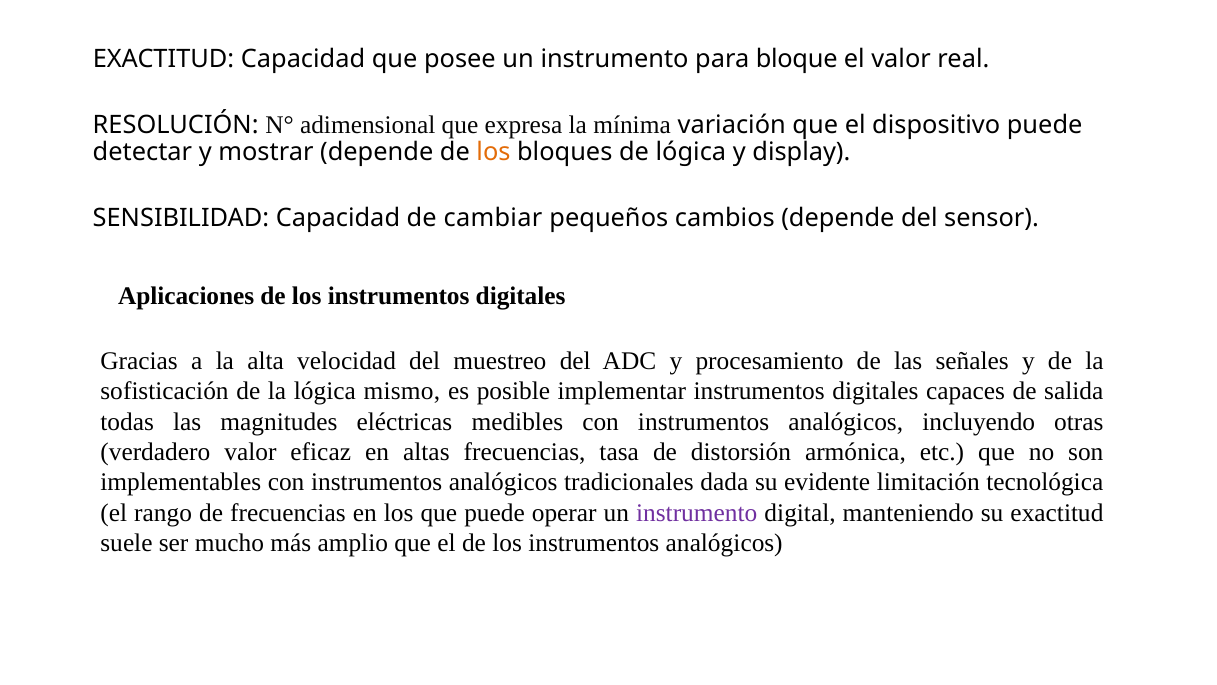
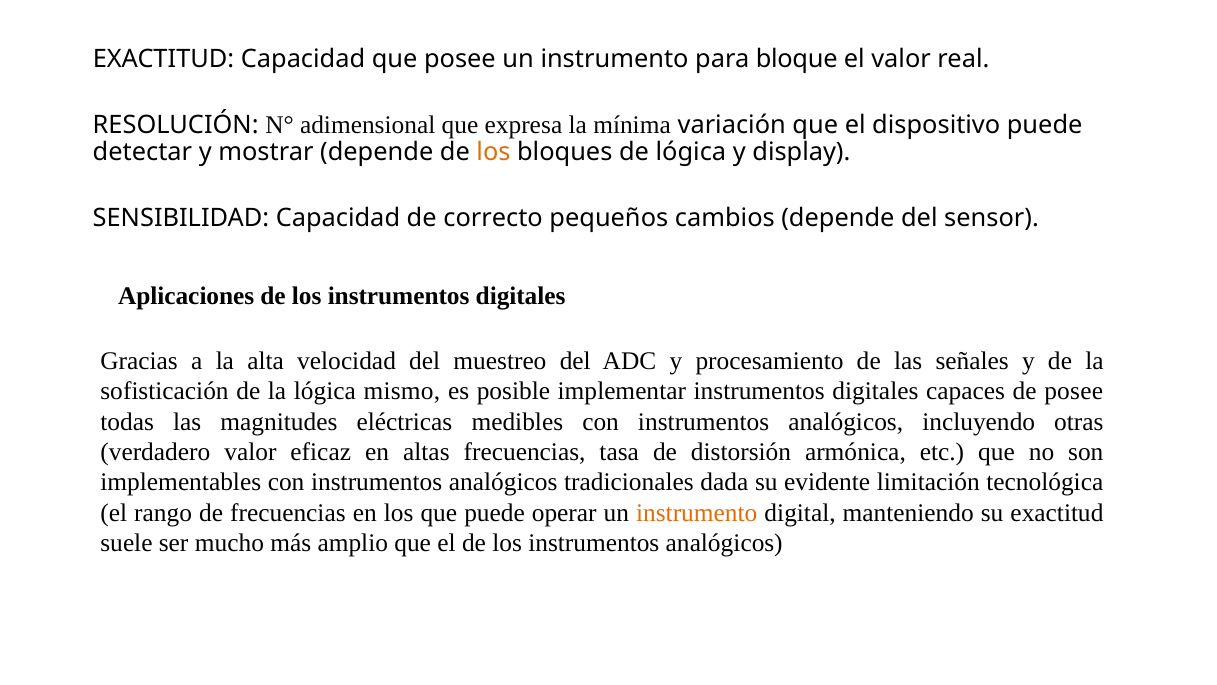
cambiar: cambiar -> correcto
de salida: salida -> posee
instrumento at (697, 513) colour: purple -> orange
